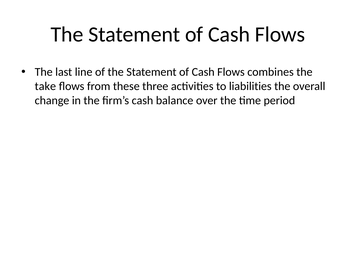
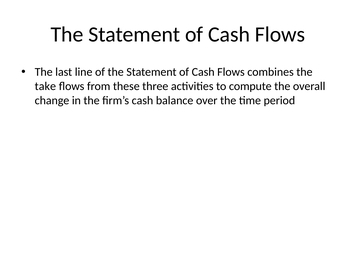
liabilities: liabilities -> compute
